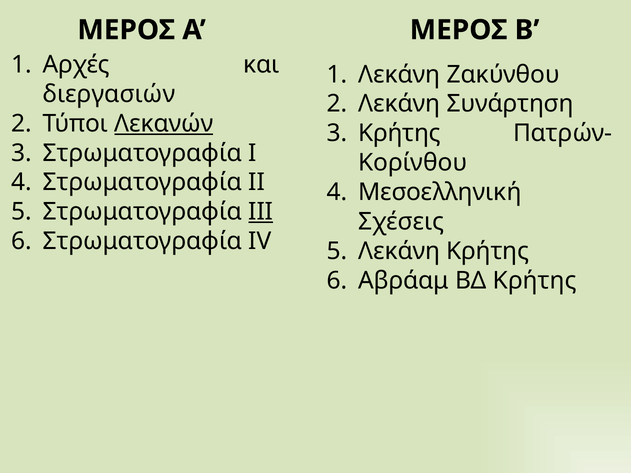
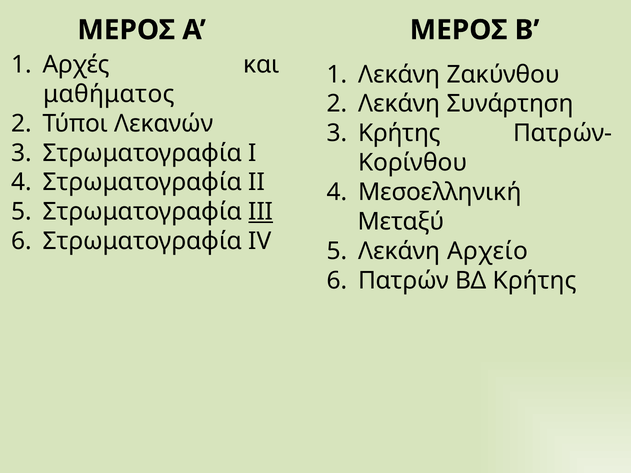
διεργασιών: διεργασιών -> μαθήματος
Λεκανών underline: present -> none
Σχέσεις: Σχέσεις -> Μεταξύ
Λεκάνη Κρήτης: Κρήτης -> Αρχείο
Αβράαμ: Αβράαμ -> Πατρών
